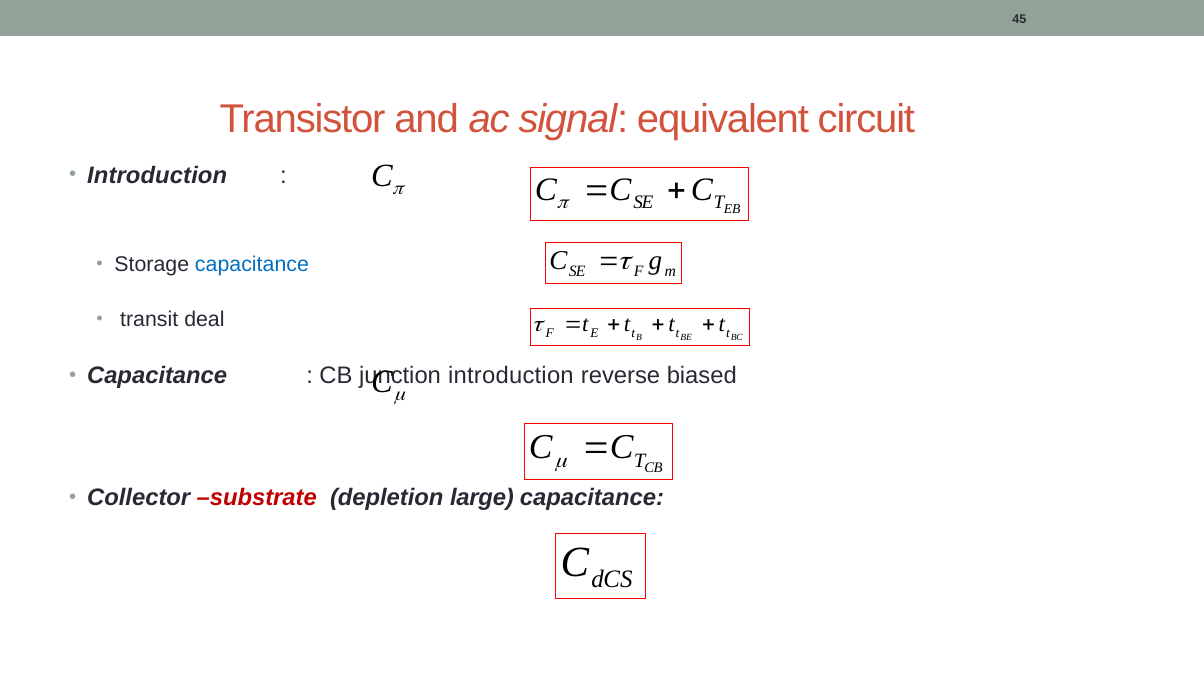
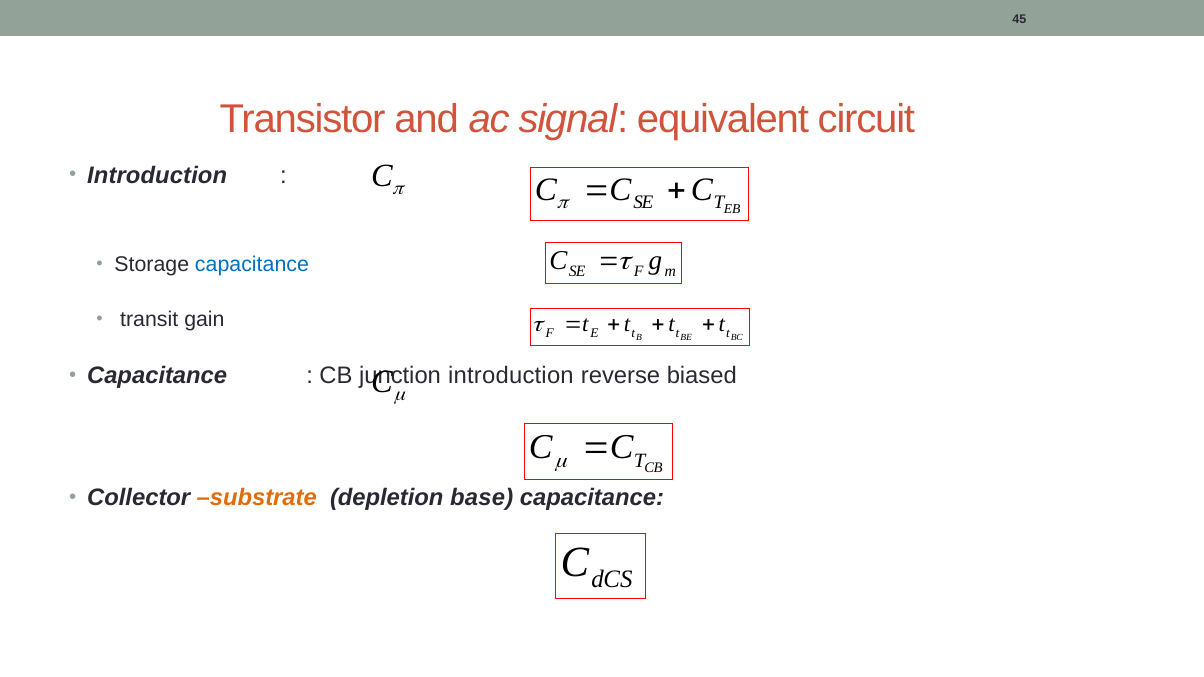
deal: deal -> gain
substrate colour: red -> orange
large: large -> base
